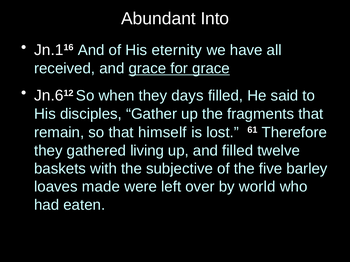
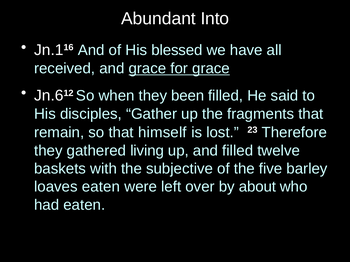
eternity: eternity -> blessed
days: days -> been
61: 61 -> 23
loaves made: made -> eaten
world: world -> about
